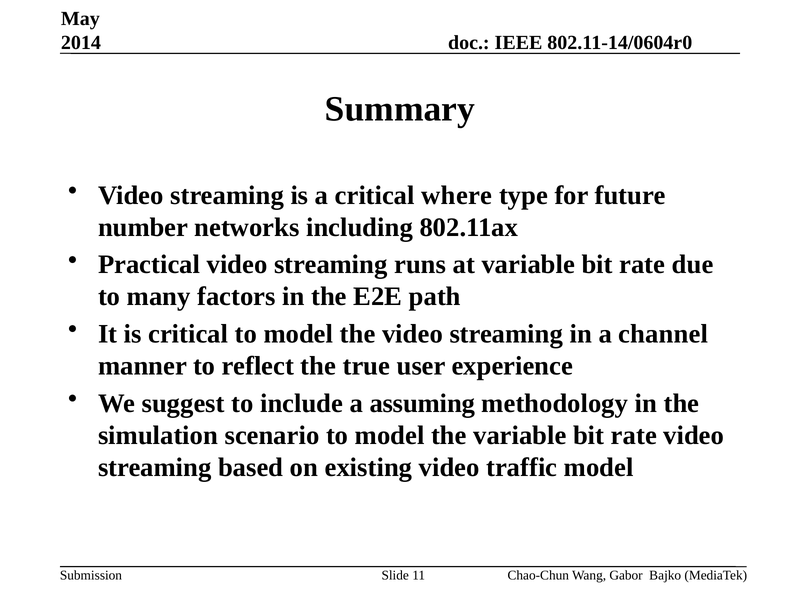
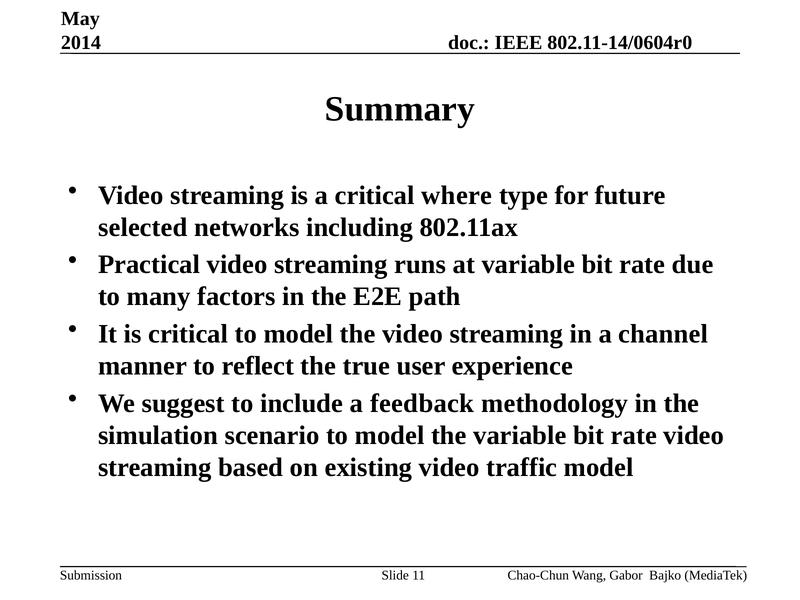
number: number -> selected
assuming: assuming -> feedback
